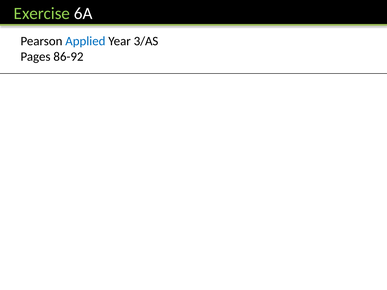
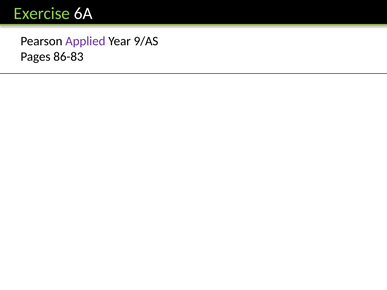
Applied colour: blue -> purple
3/AS: 3/AS -> 9/AS
86-92: 86-92 -> 86-83
